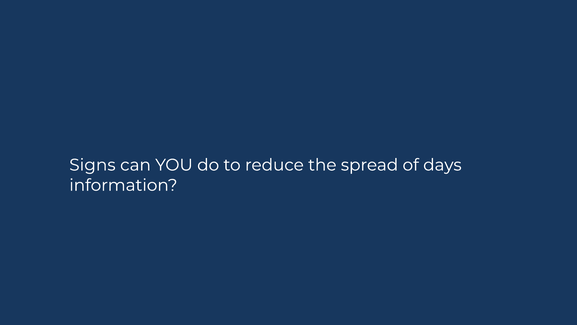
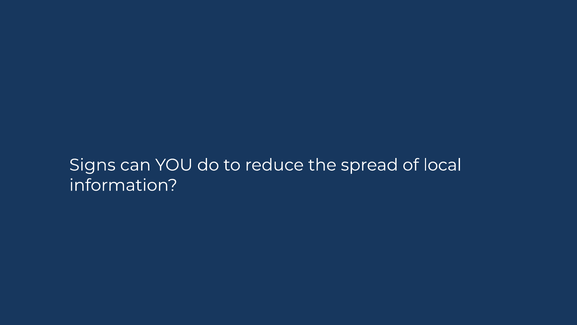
days: days -> local
